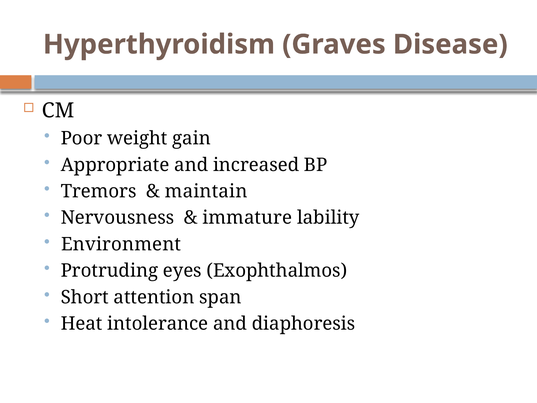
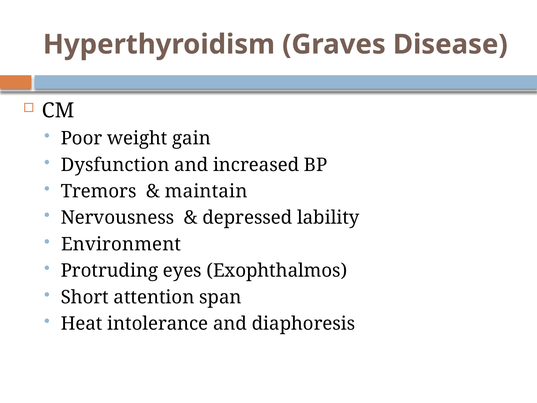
Appropriate: Appropriate -> Dysfunction
immature: immature -> depressed
